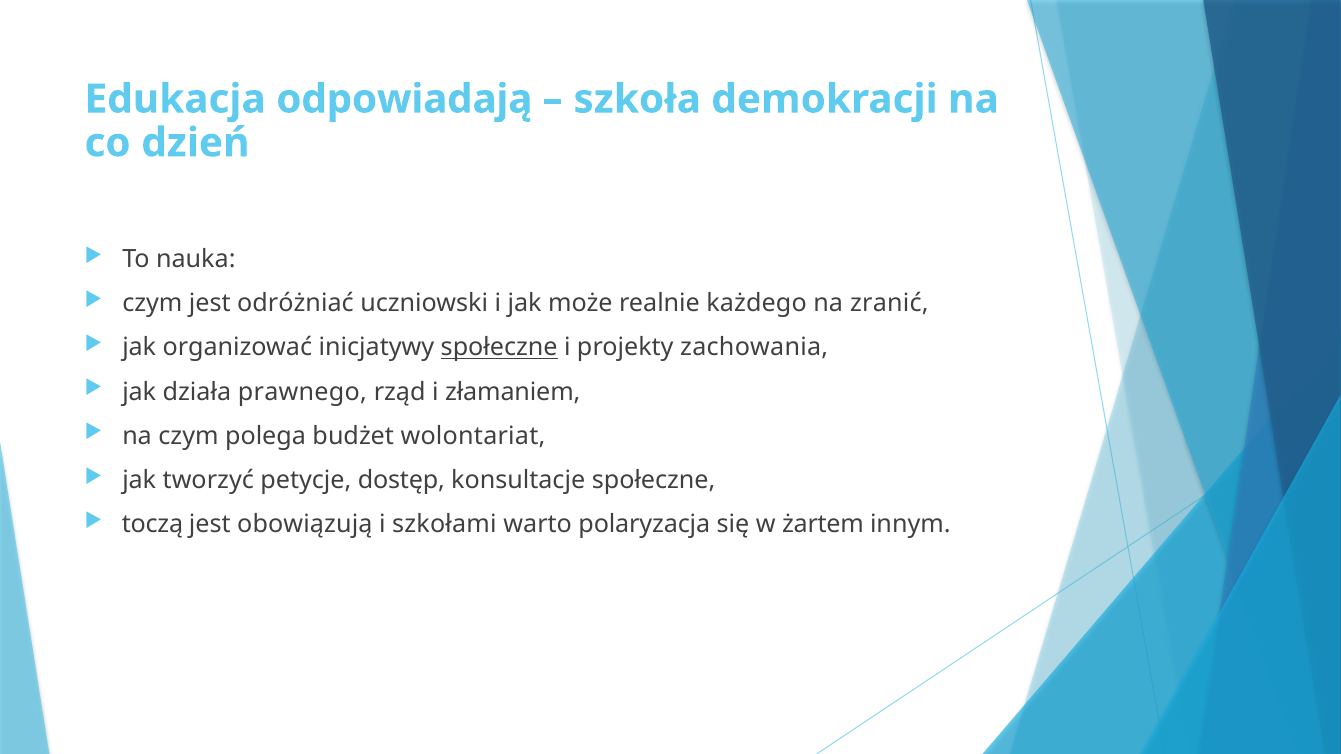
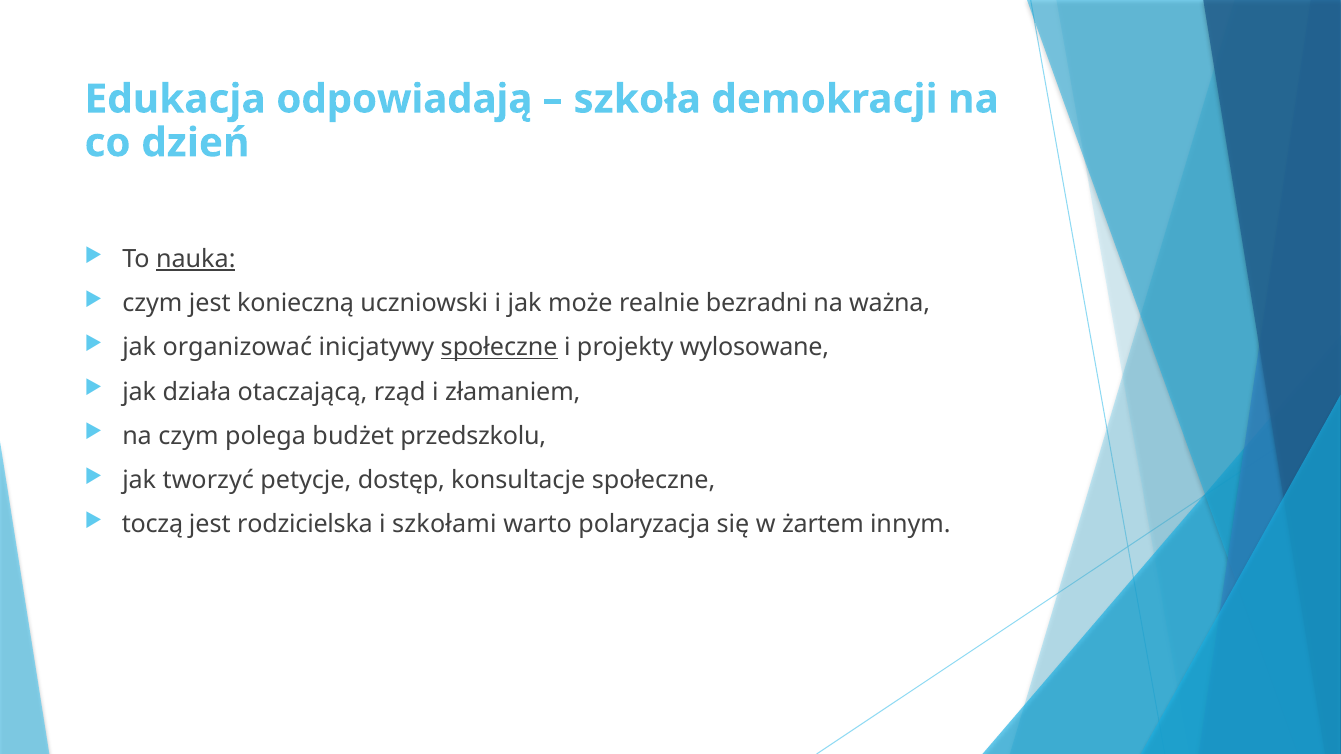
nauka underline: none -> present
odróżniać: odróżniać -> konieczną
każdego: każdego -> bezradni
zranić: zranić -> ważna
zachowania: zachowania -> wylosowane
prawnego: prawnego -> otaczającą
wolontariat: wolontariat -> przedszkolu
obowiązują: obowiązują -> rodzicielska
